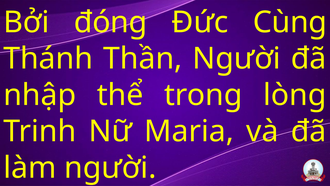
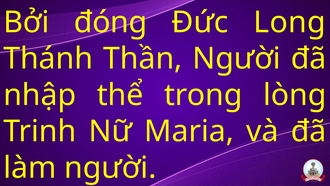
Cùng: Cùng -> Long
